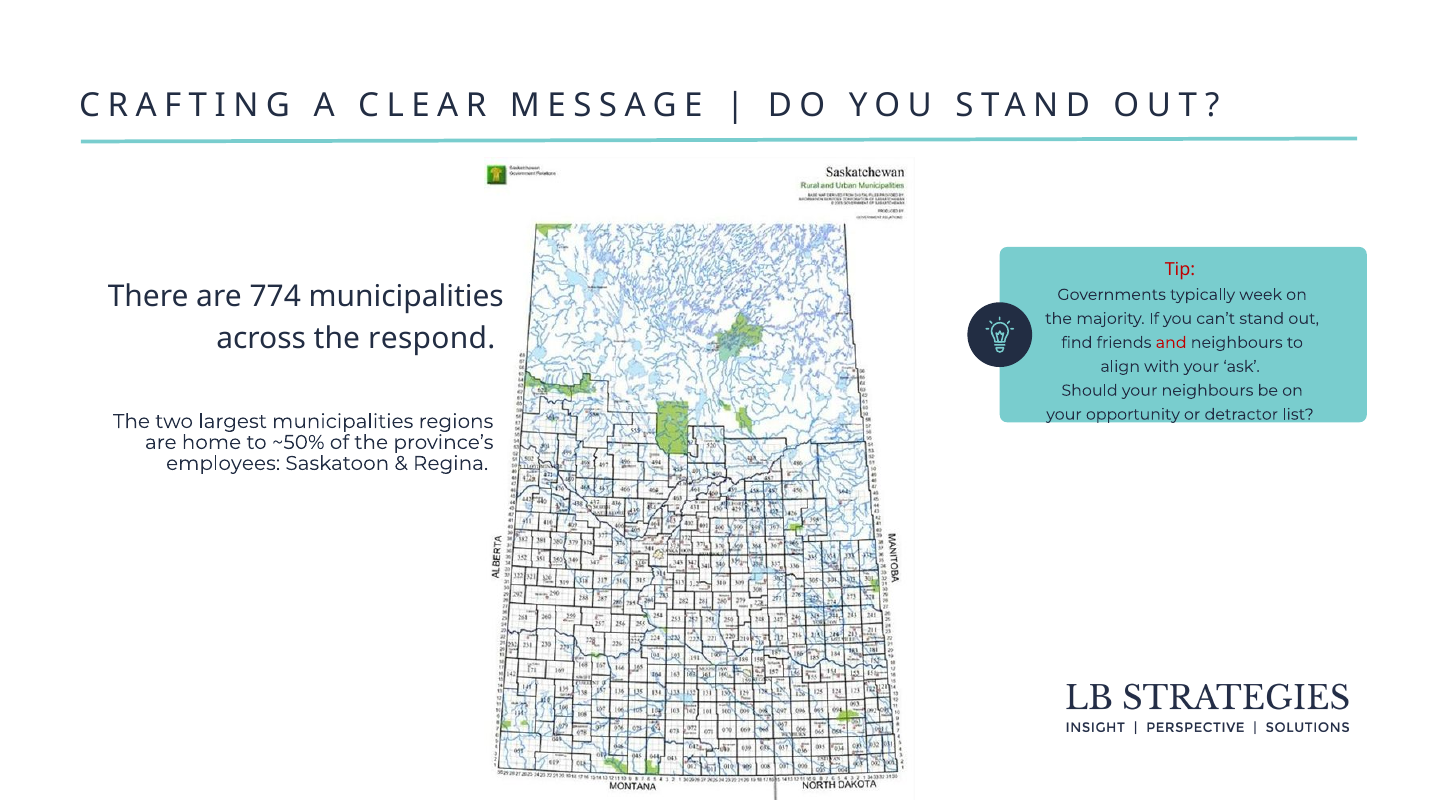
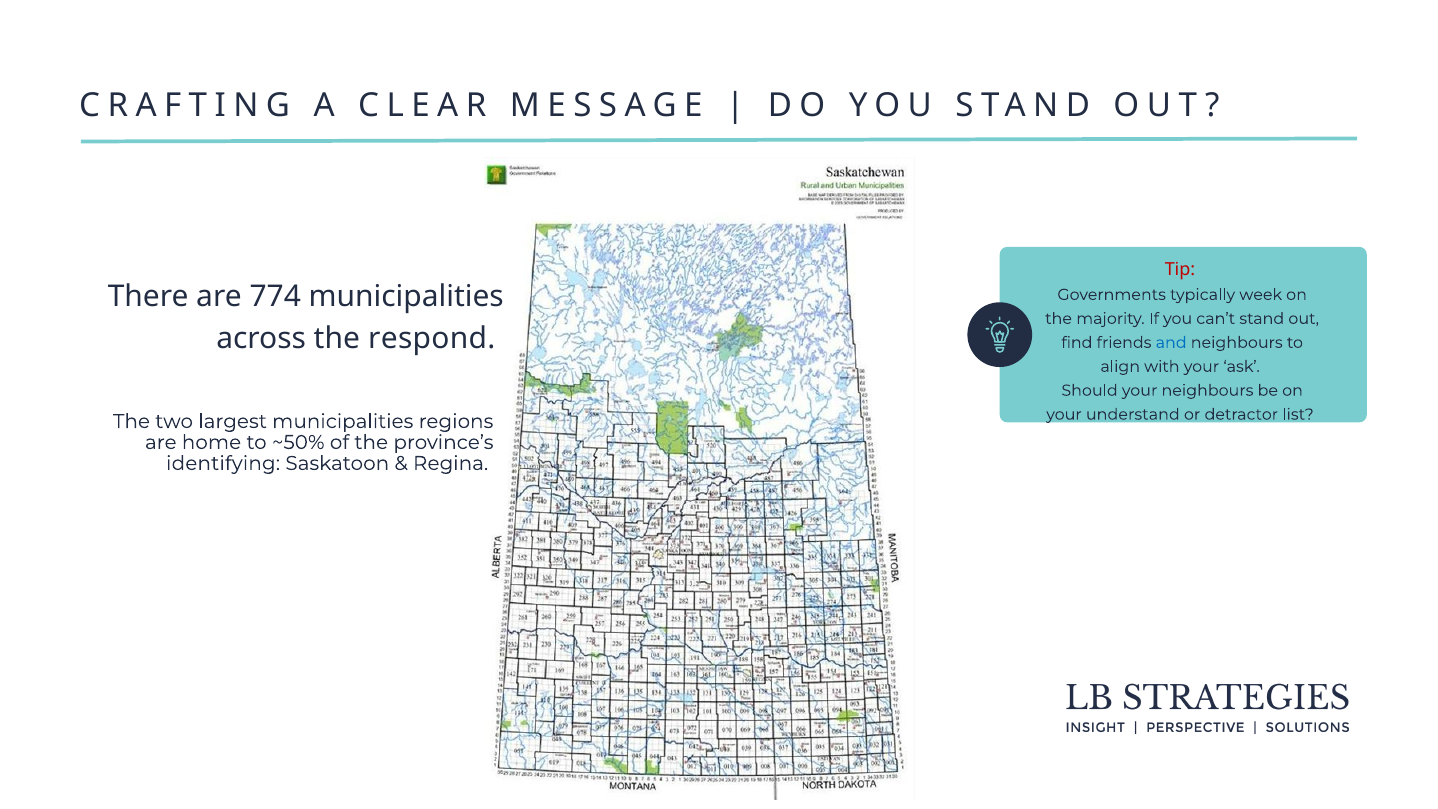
and colour: red -> blue
opportunity: opportunity -> understand
employees: employees -> identifying
